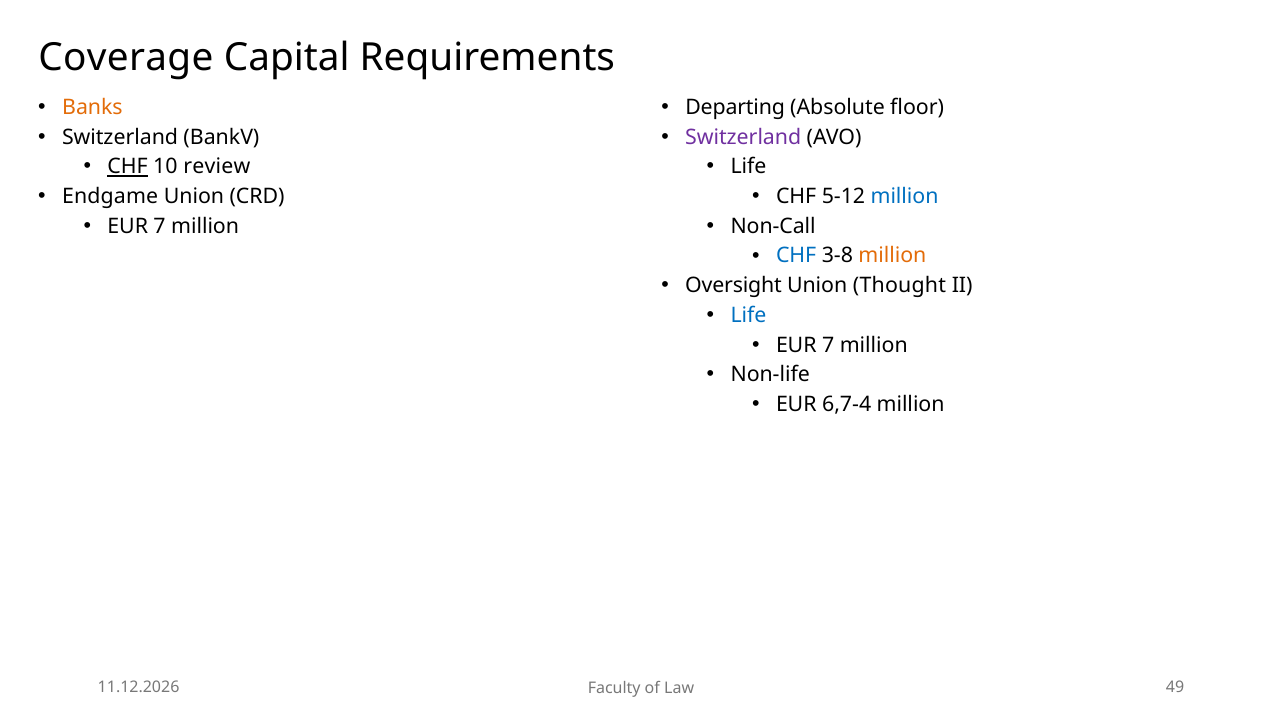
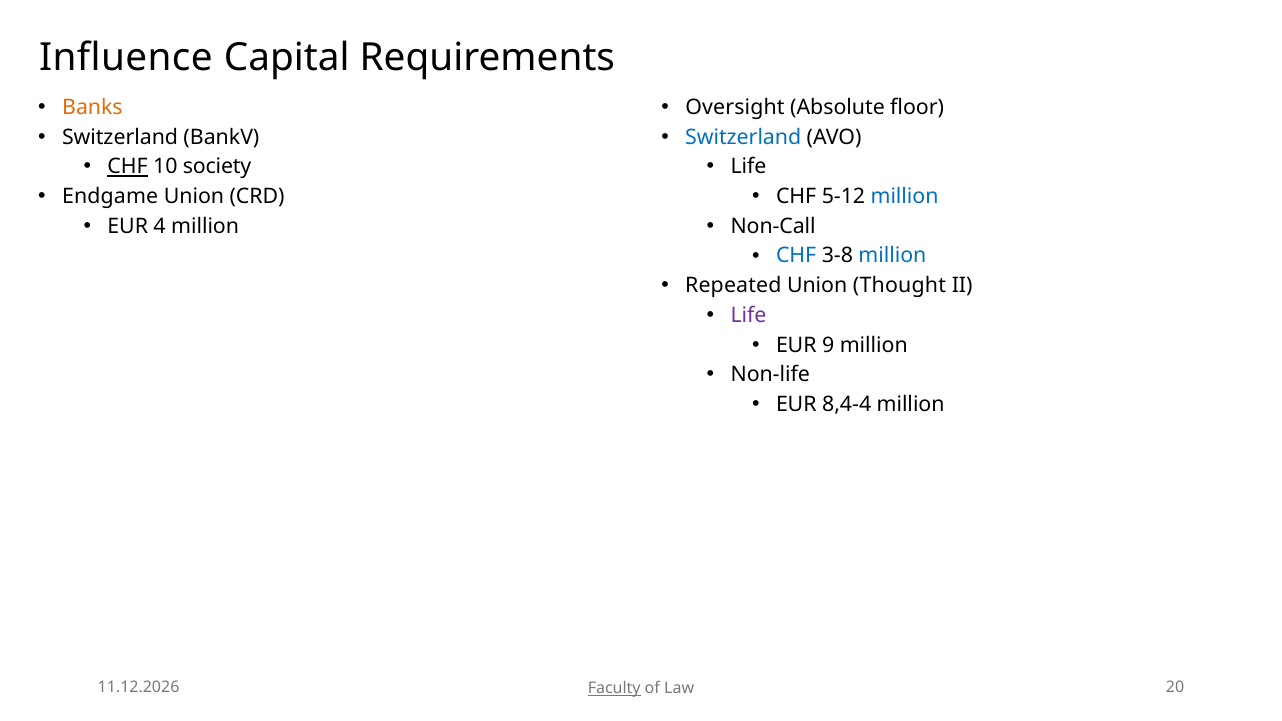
Coverage: Coverage -> Influence
Departing: Departing -> Oversight
Switzerland at (743, 137) colour: purple -> blue
review: review -> society
7 at (160, 226): 7 -> 4
million at (892, 256) colour: orange -> blue
Oversight: Oversight -> Repeated
Life at (749, 315) colour: blue -> purple
7 at (828, 345): 7 -> 9
6,7-4: 6,7-4 -> 8,4-4
Faculty underline: none -> present
49: 49 -> 20
